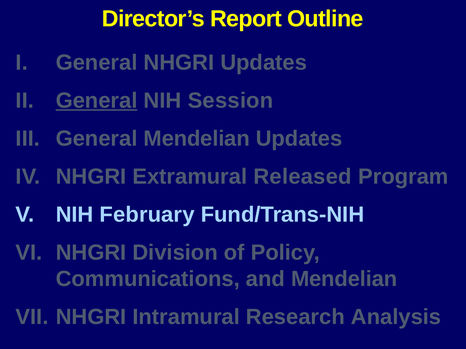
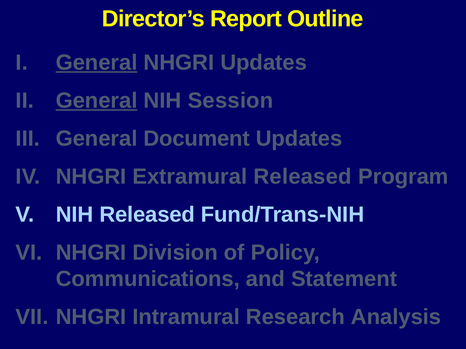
General at (97, 63) underline: none -> present
General Mendelian: Mendelian -> Document
NIH February: February -> Released
and Mendelian: Mendelian -> Statement
